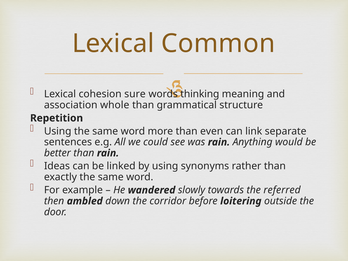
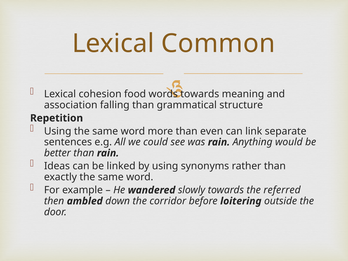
sure: sure -> food
thinking at (200, 94): thinking -> towards
whole: whole -> falling
